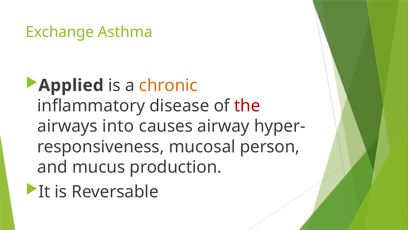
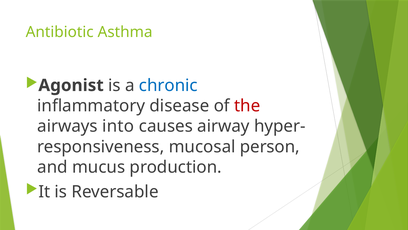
Exchange: Exchange -> Antibiotic
Applied: Applied -> Agonist
chronic colour: orange -> blue
